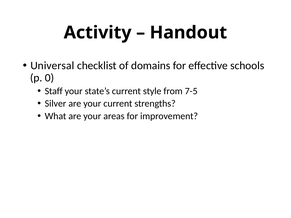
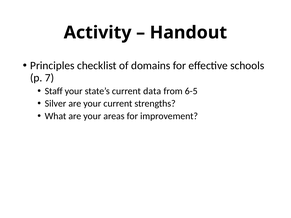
Universal: Universal -> Principles
0: 0 -> 7
style: style -> data
7-5: 7-5 -> 6-5
